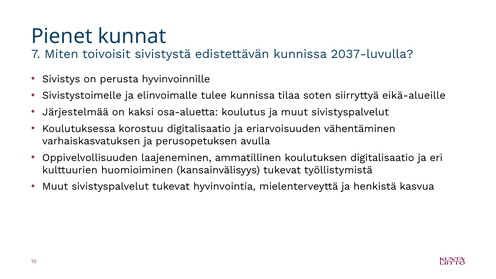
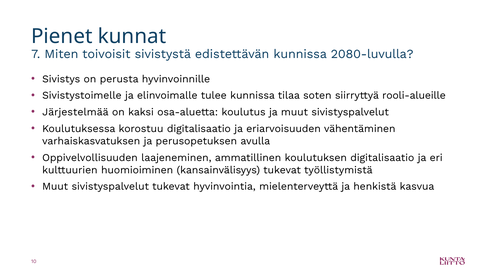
2037-luvulla: 2037-luvulla -> 2080-luvulla
eikä-alueille: eikä-alueille -> rooli-alueille
